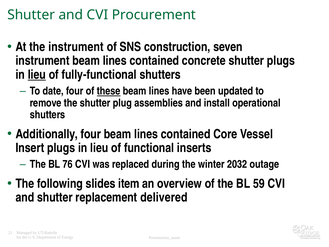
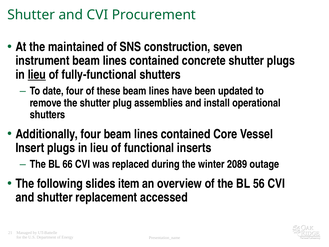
the instrument: instrument -> maintained
these underline: present -> none
76: 76 -> 66
2032: 2032 -> 2089
59: 59 -> 56
delivered: delivered -> accessed
